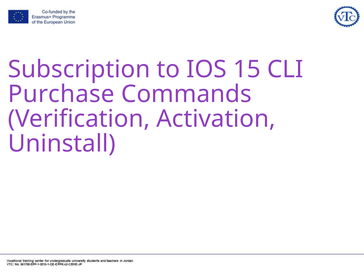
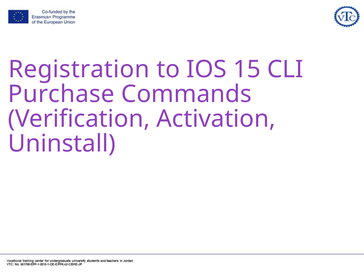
Subscription: Subscription -> Registration
